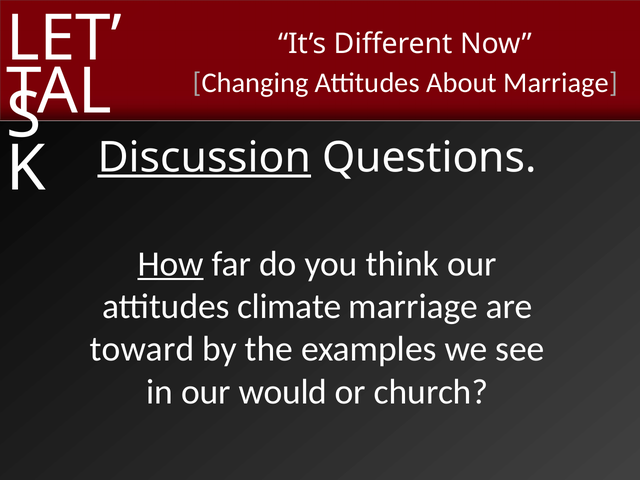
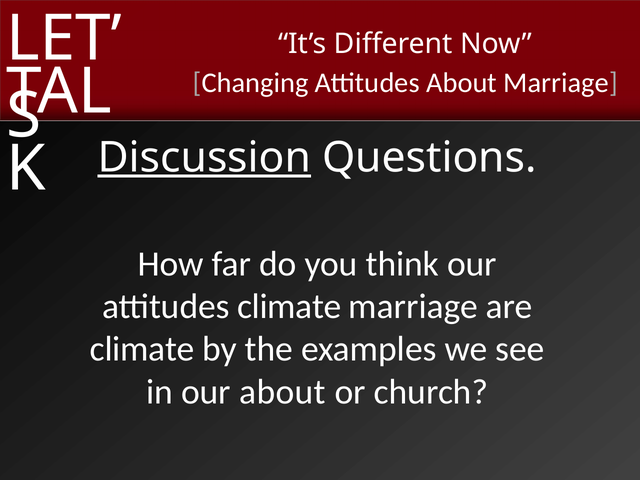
How underline: present -> none
toward at (142, 349): toward -> climate
our would: would -> about
